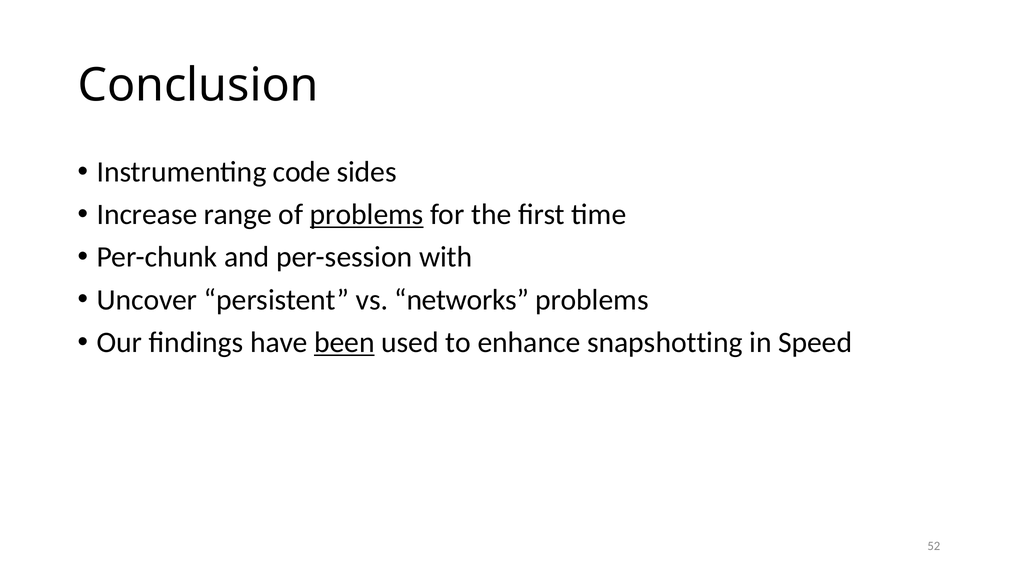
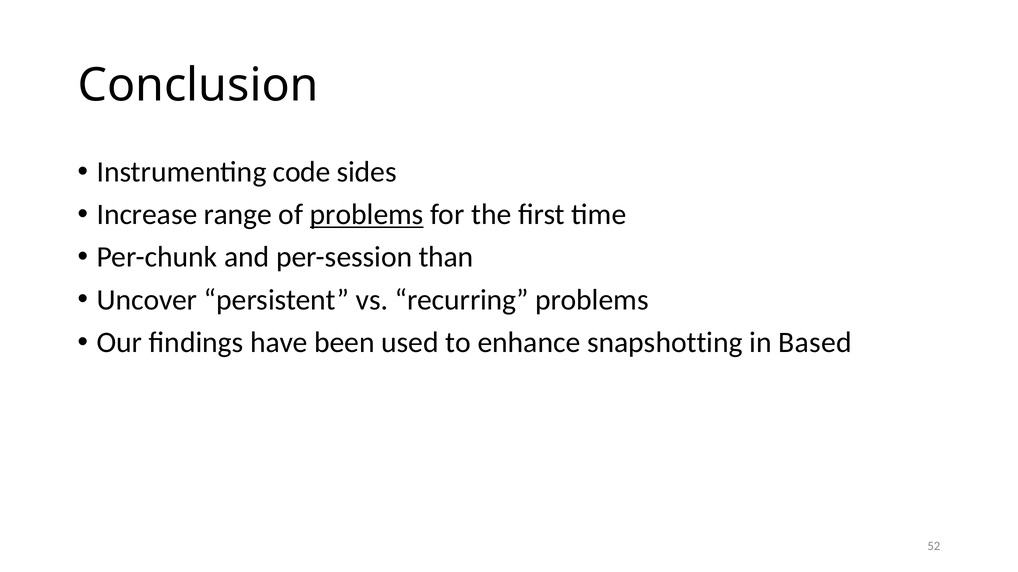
with: with -> than
networks: networks -> recurring
been underline: present -> none
Speed: Speed -> Based
